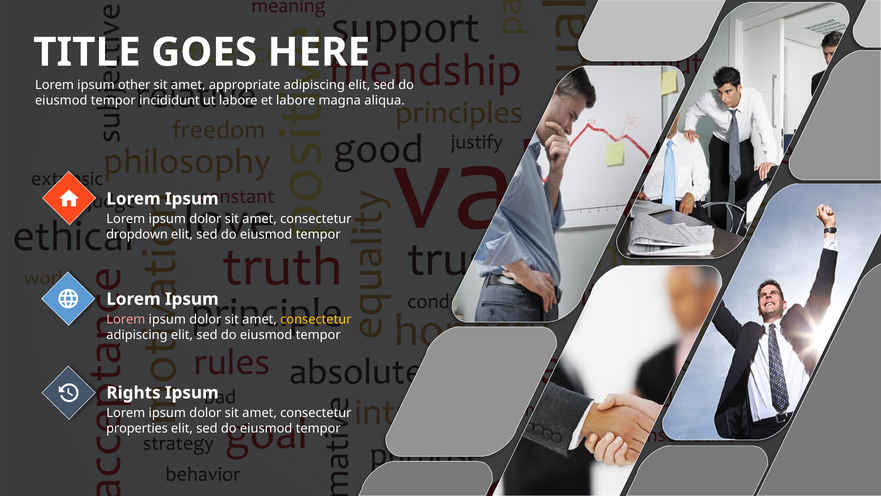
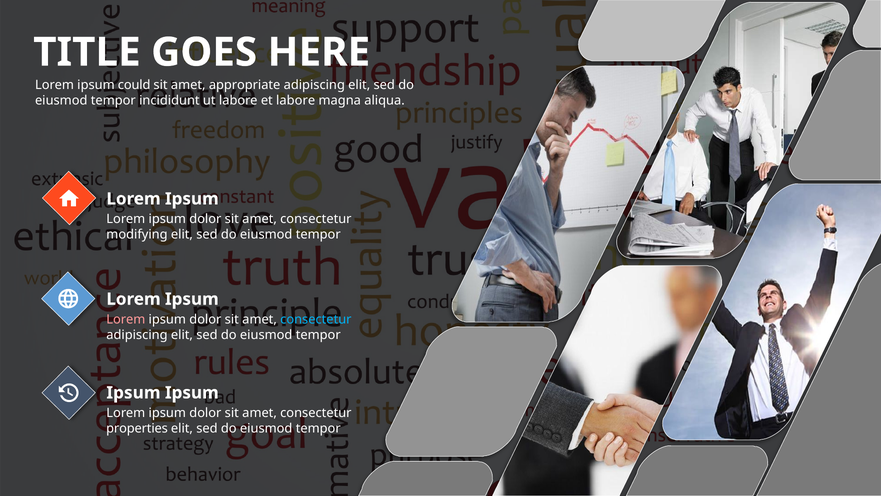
other: other -> could
dropdown: dropdown -> modifying
consectetur at (316, 319) colour: yellow -> light blue
Rights at (133, 392): Rights -> Ipsum
